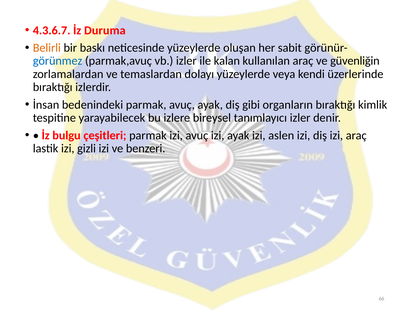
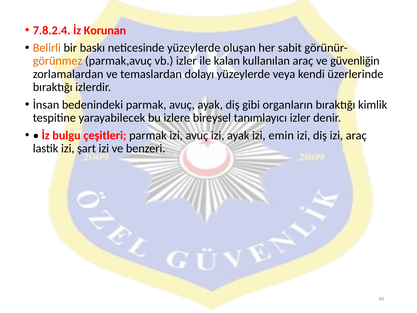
4.3.6.7: 4.3.6.7 -> 7.8.2.4
Duruma: Duruma -> Korunan
görünmez colour: blue -> orange
aslen: aslen -> emin
gizli: gizli -> şart
